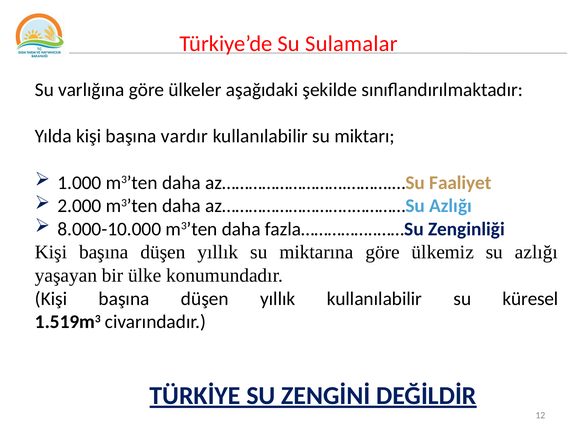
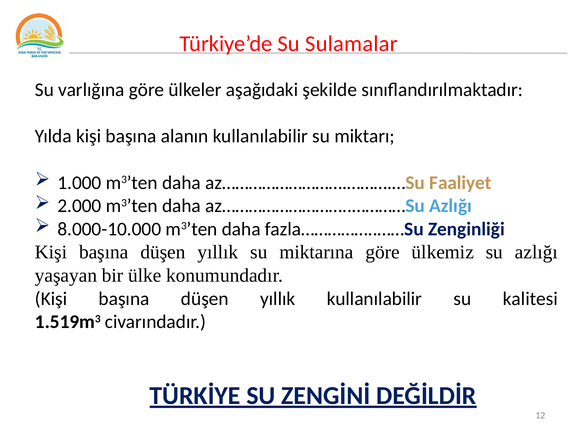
vardır: vardır -> alanın
küresel: küresel -> kalitesi
